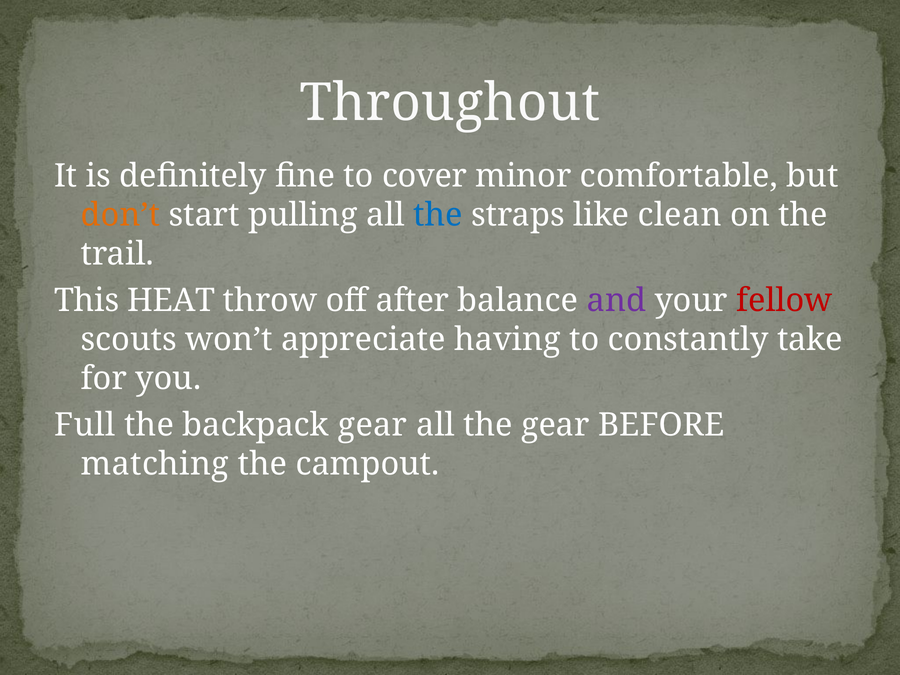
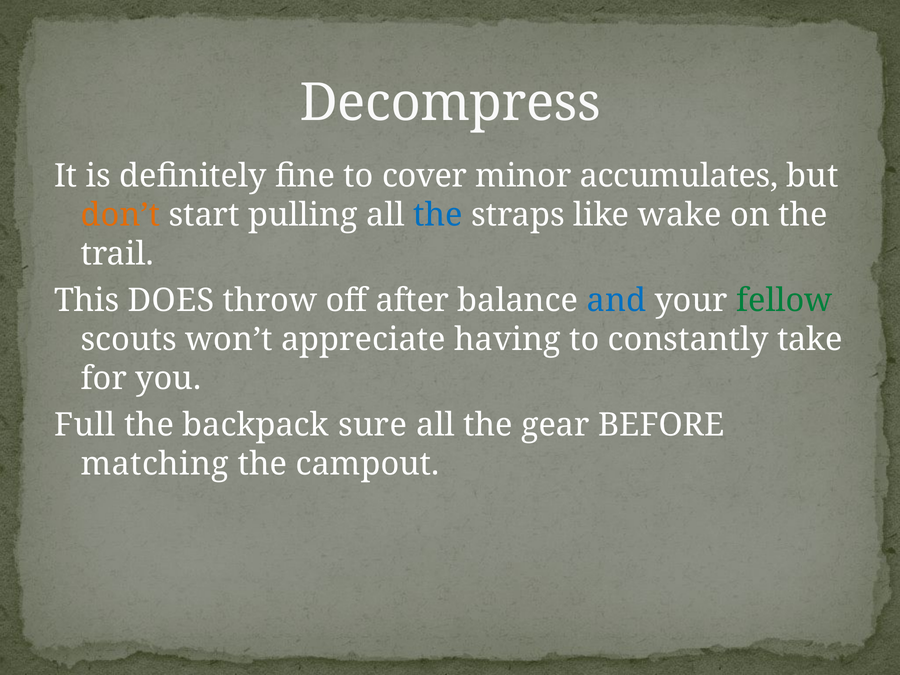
Throughout: Throughout -> Decompress
comfortable: comfortable -> accumulates
clean: clean -> wake
HEAT: HEAT -> DOES
and colour: purple -> blue
fellow colour: red -> green
backpack gear: gear -> sure
